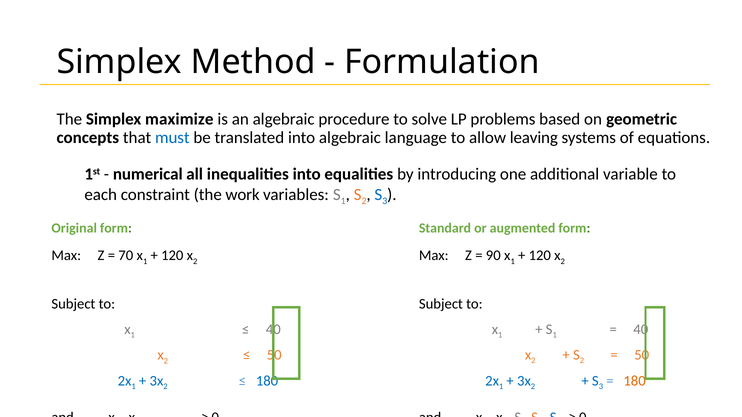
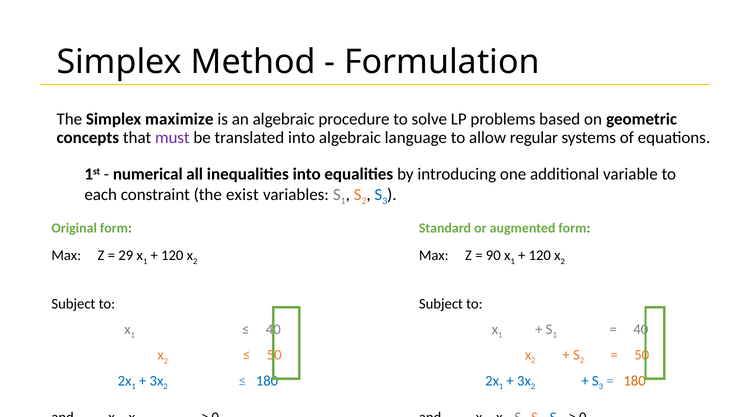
must colour: blue -> purple
leaving: leaving -> regular
work: work -> exist
70: 70 -> 29
